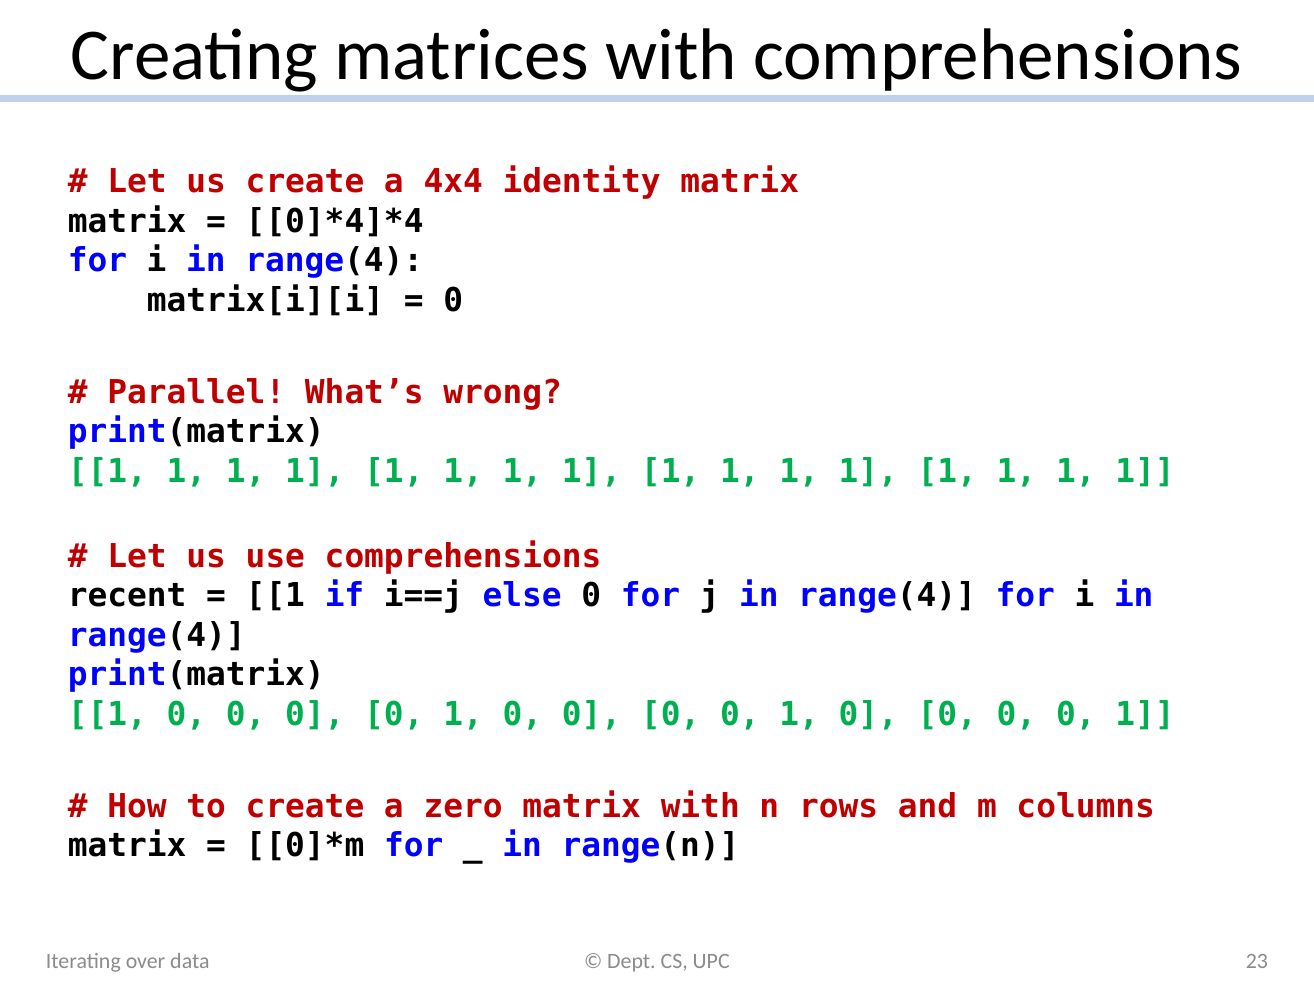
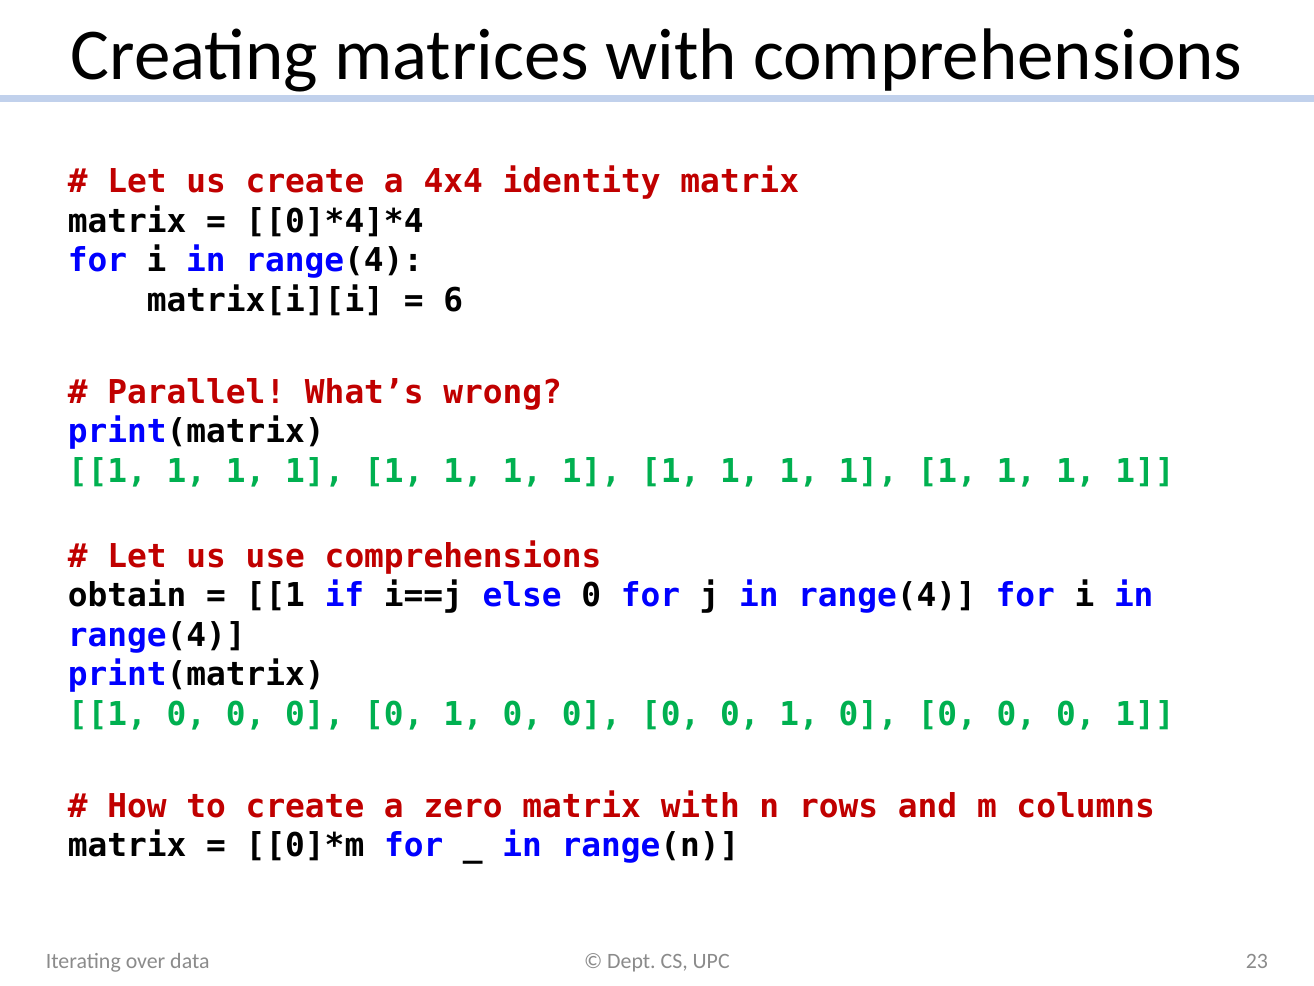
0 at (453, 300): 0 -> 6
recent: recent -> obtain
